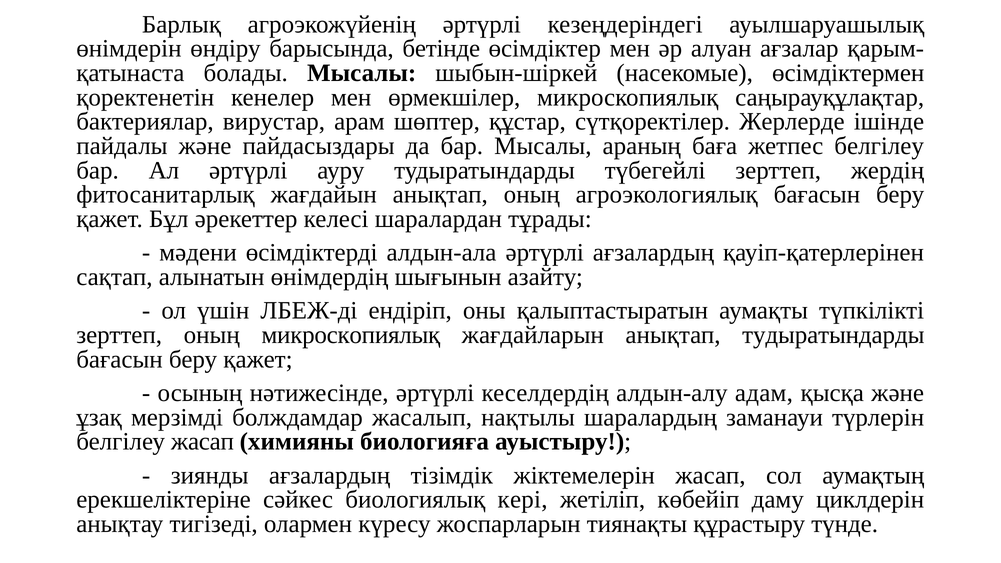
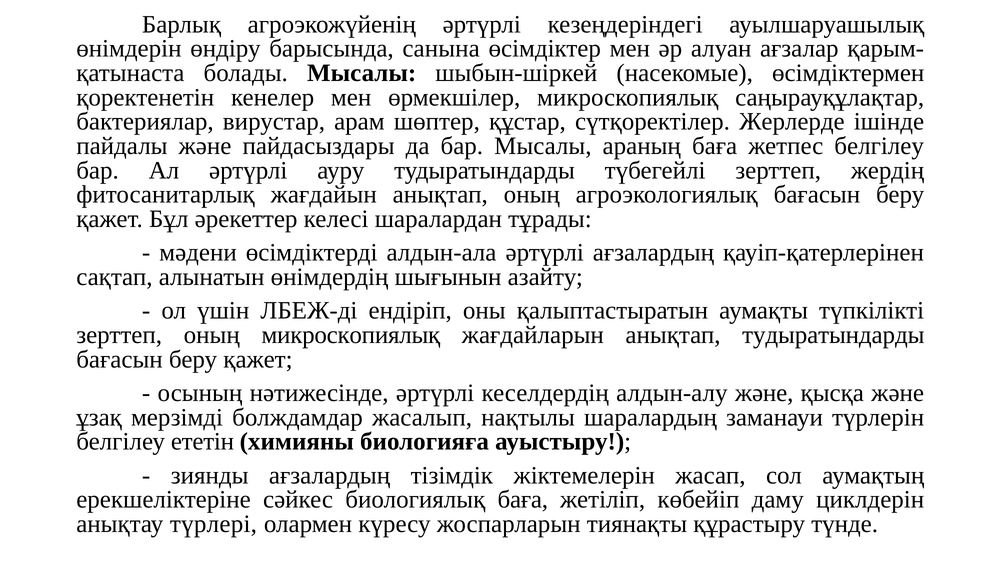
бетінде: бетінде -> санына
алдын-алу адам: адам -> және
белгілеу жасап: жасап -> ететін
биологиялық кері: кері -> баға
тигізеді: тигізеді -> түрлері
